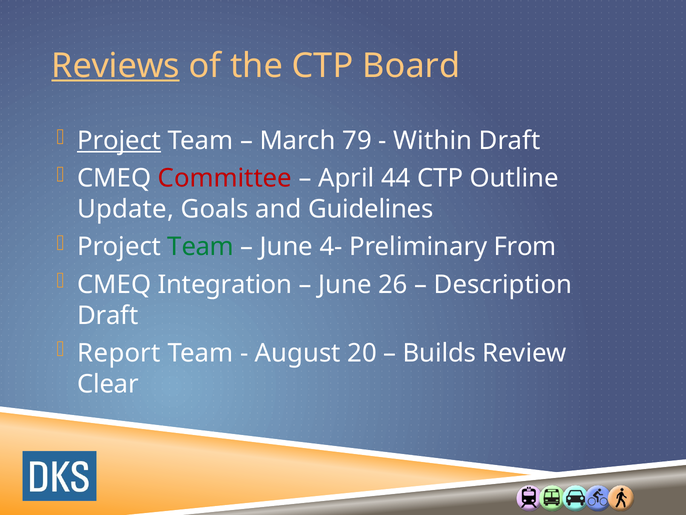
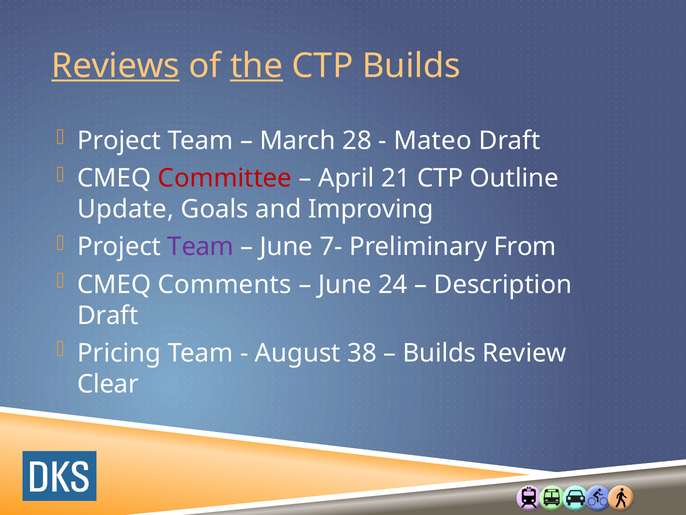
the underline: none -> present
CTP Board: Board -> Builds
Project at (119, 141) underline: present -> none
79: 79 -> 28
Within: Within -> Mateo
44: 44 -> 21
Guidelines: Guidelines -> Improving
Team at (201, 247) colour: green -> purple
4-: 4- -> 7-
Integration: Integration -> Comments
26: 26 -> 24
Report: Report -> Pricing
20: 20 -> 38
